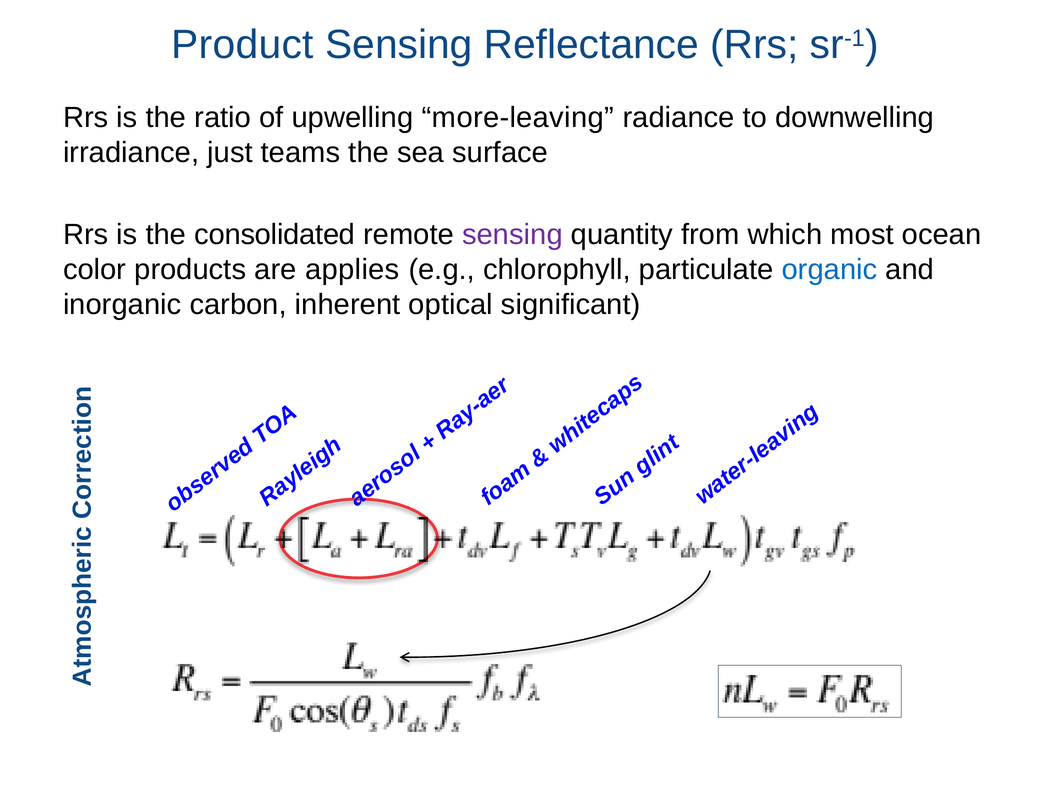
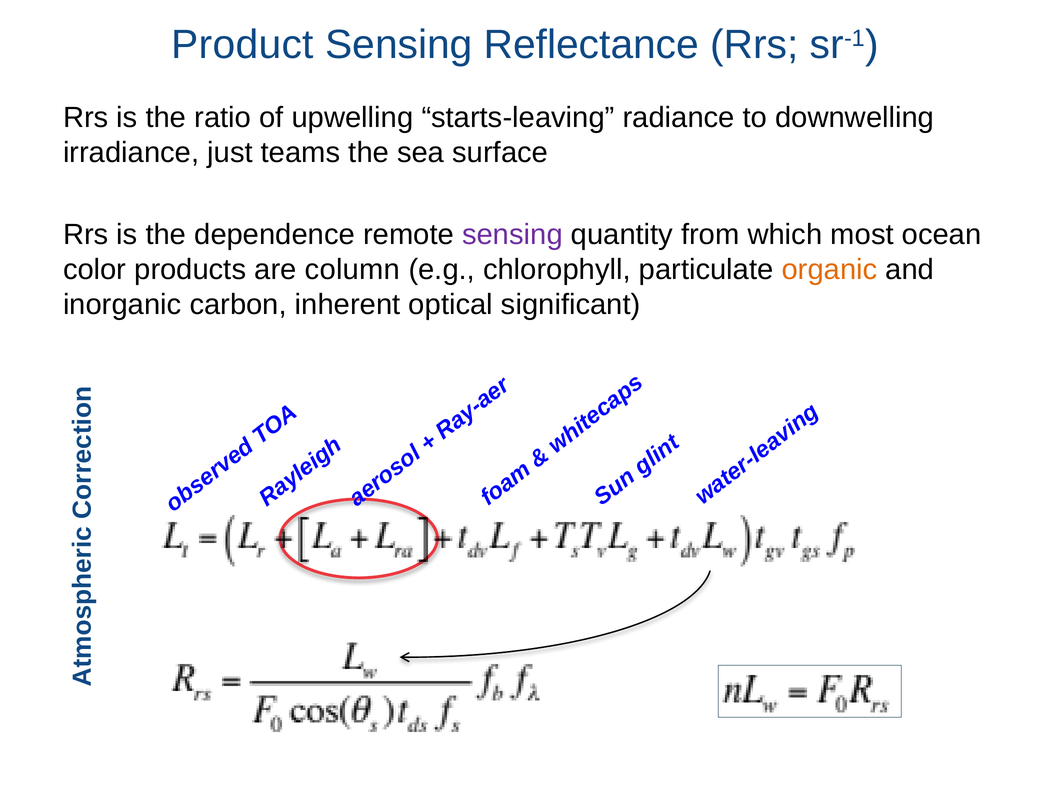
more-leaving: more-leaving -> starts-leaving
consolidated: consolidated -> dependence
applies: applies -> column
organic colour: blue -> orange
